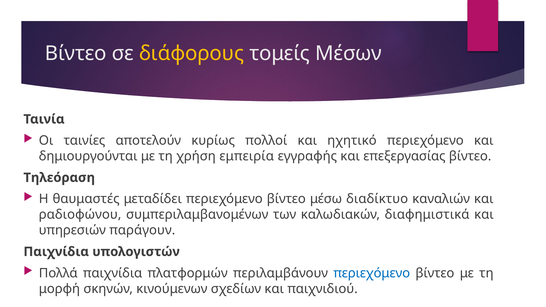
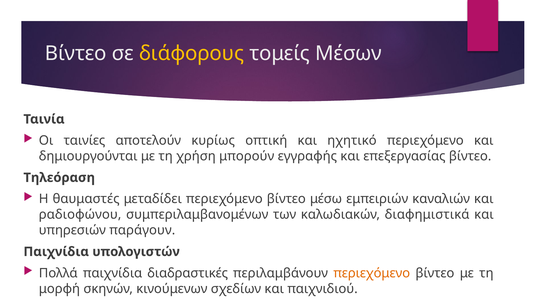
πολλοί: πολλοί -> οπτική
εμπειρία: εμπειρία -> μπορούν
διαδίκτυο: διαδίκτυο -> εμπειριών
πλατφορμών: πλατφορμών -> διαδραστικές
περιεχόμενο at (372, 273) colour: blue -> orange
